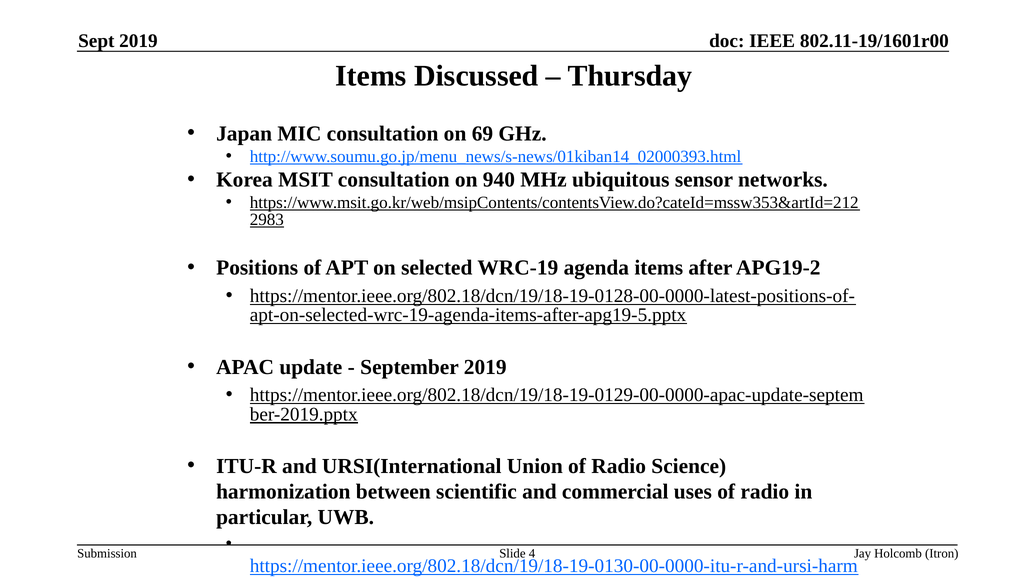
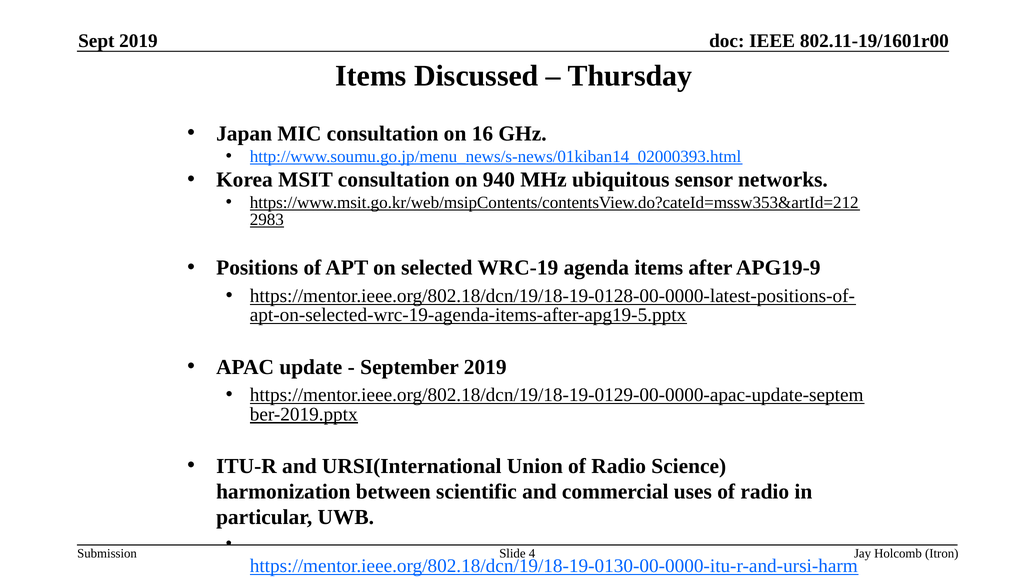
69: 69 -> 16
APG19-2: APG19-2 -> APG19-9
